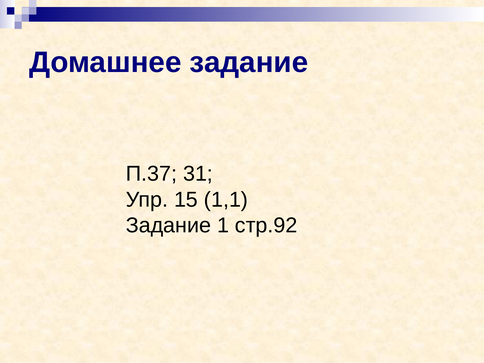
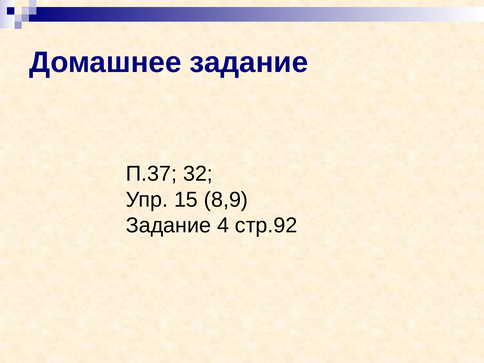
31: 31 -> 32
1,1: 1,1 -> 8,9
1: 1 -> 4
